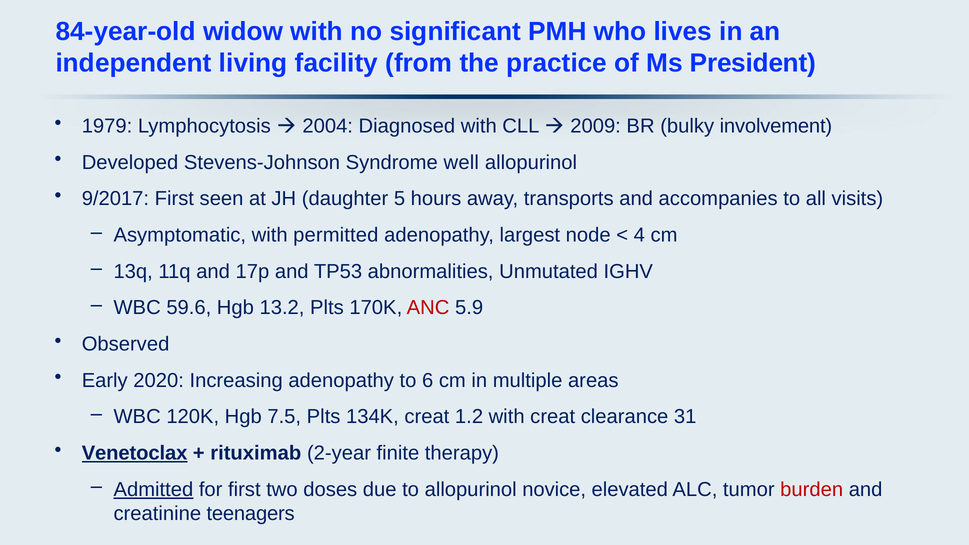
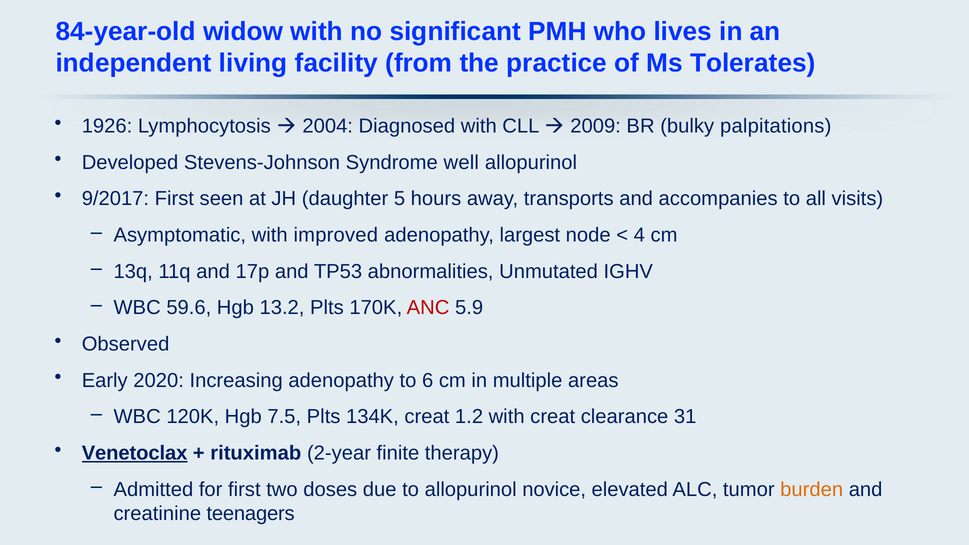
President: President -> Tolerates
1979: 1979 -> 1926
involvement: involvement -> palpitations
permitted: permitted -> improved
Admitted underline: present -> none
burden colour: red -> orange
